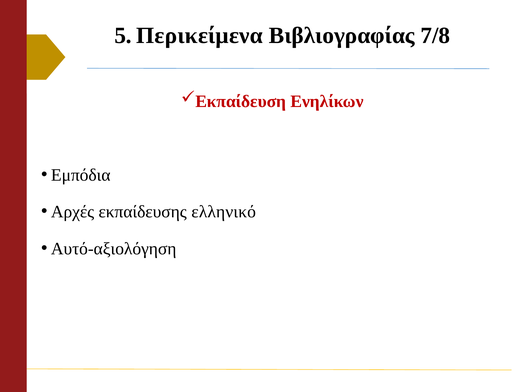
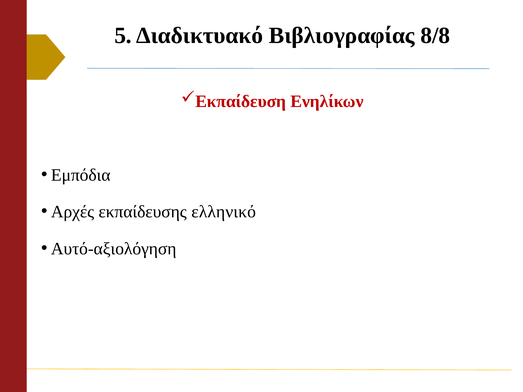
Περικείμενα: Περικείμενα -> Διαδικτυακό
7/8: 7/8 -> 8/8
